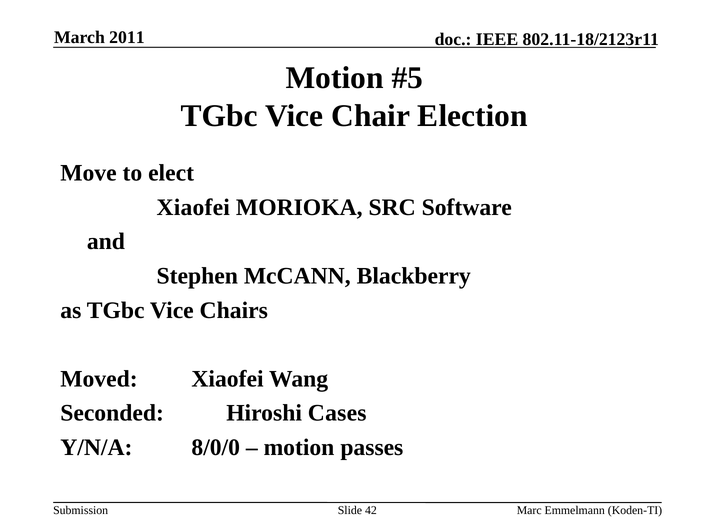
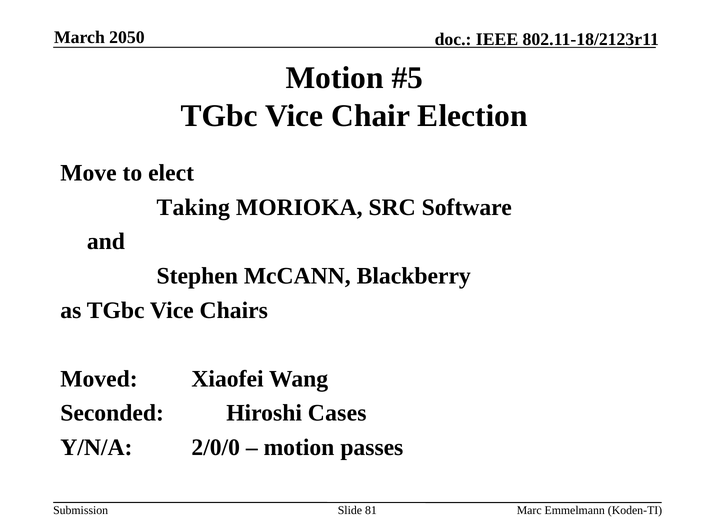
2011: 2011 -> 2050
Xiaofei at (193, 207): Xiaofei -> Taking
8/0/0: 8/0/0 -> 2/0/0
42: 42 -> 81
